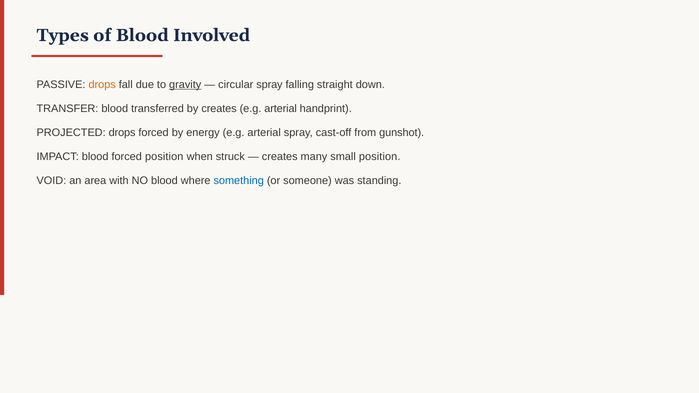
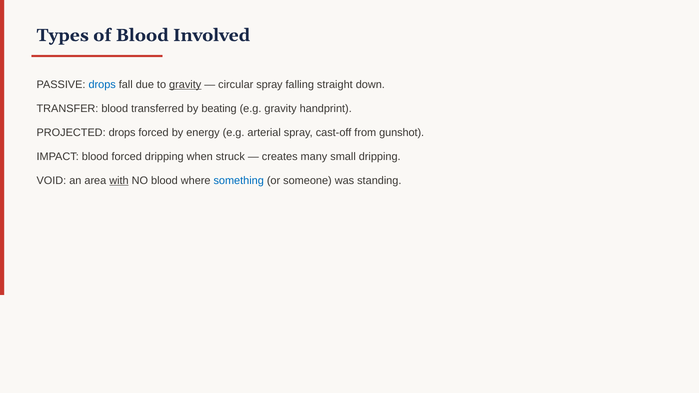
drops at (102, 85) colour: orange -> blue
by creates: creates -> beating
arterial at (281, 109): arterial -> gravity
forced position: position -> dripping
small position: position -> dripping
with underline: none -> present
